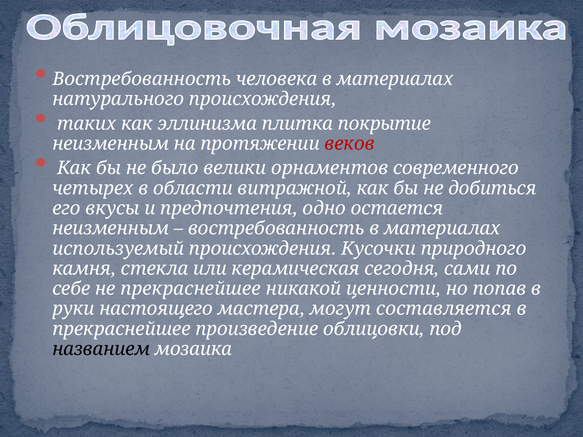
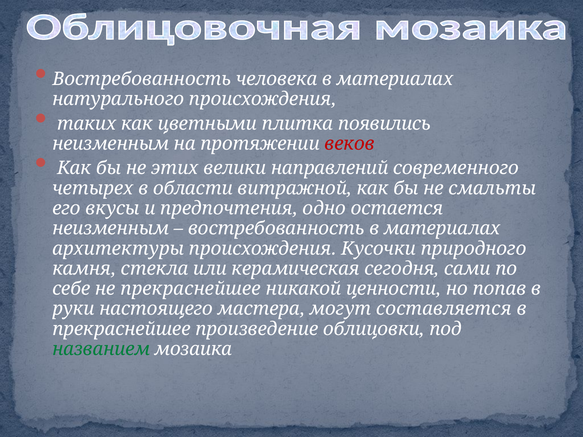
эллинизма: эллинизма -> цветными
покрытие: покрытие -> появились
было: было -> этих
орнаментов: орнаментов -> направлений
добиться: добиться -> смальты
используемый: используемый -> архитектуры
названием colour: black -> green
